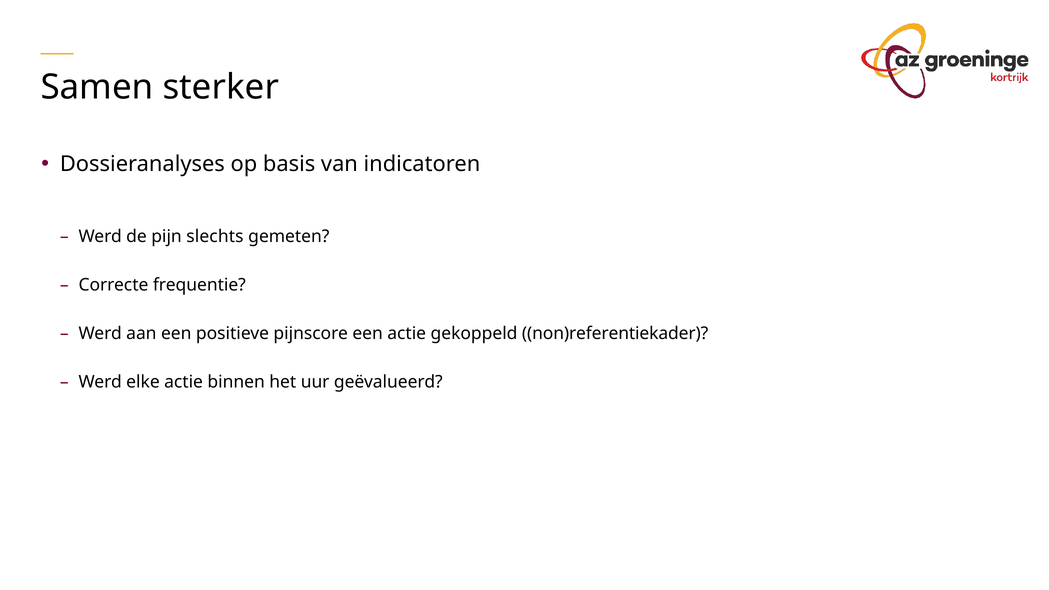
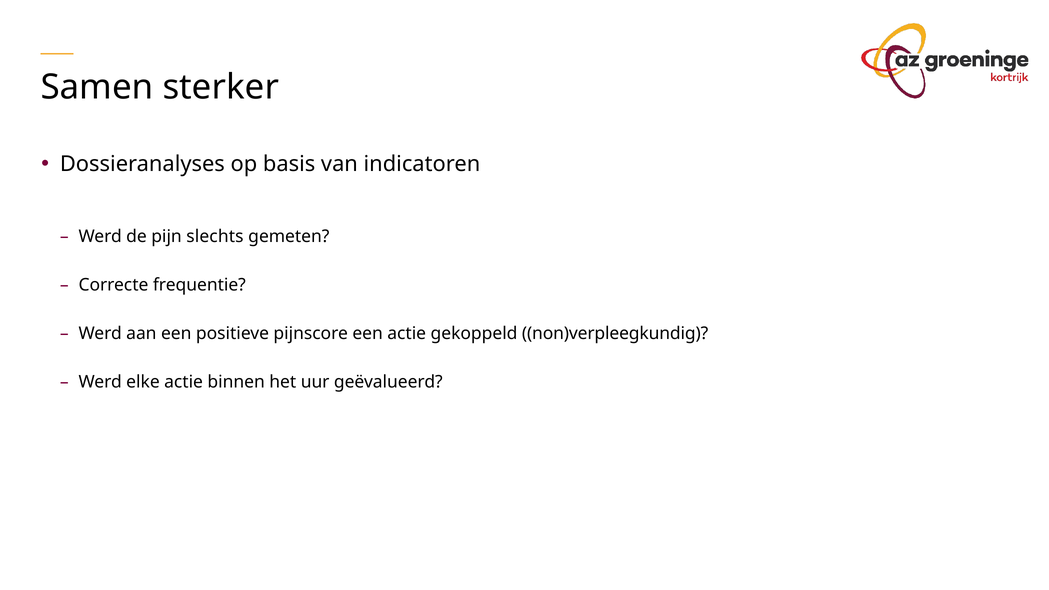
non)referentiekader: non)referentiekader -> non)verpleegkundig
